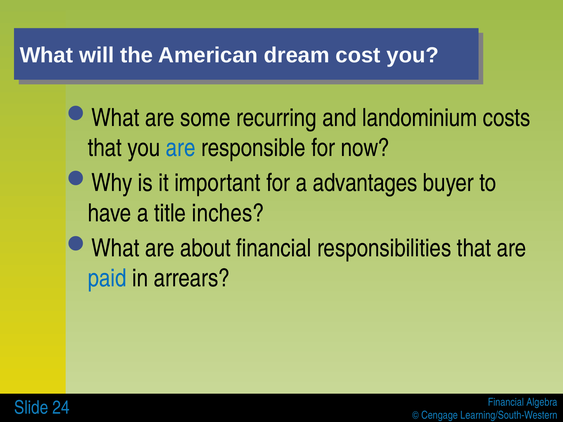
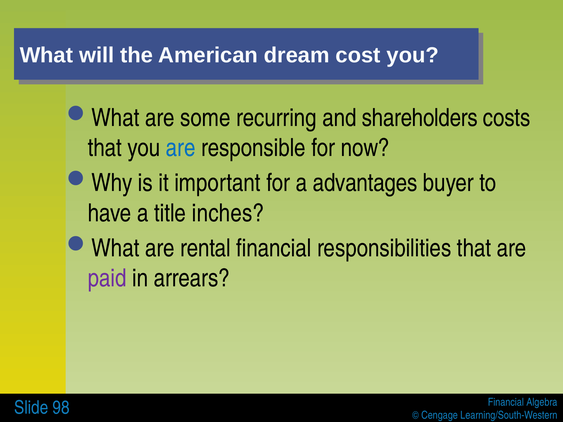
landominium: landominium -> shareholders
about: about -> rental
paid colour: blue -> purple
24: 24 -> 98
